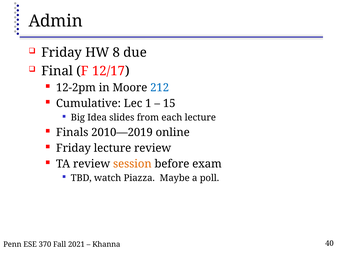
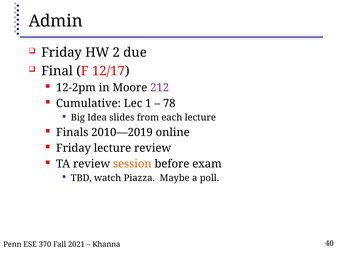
8: 8 -> 2
212 colour: blue -> purple
15: 15 -> 78
